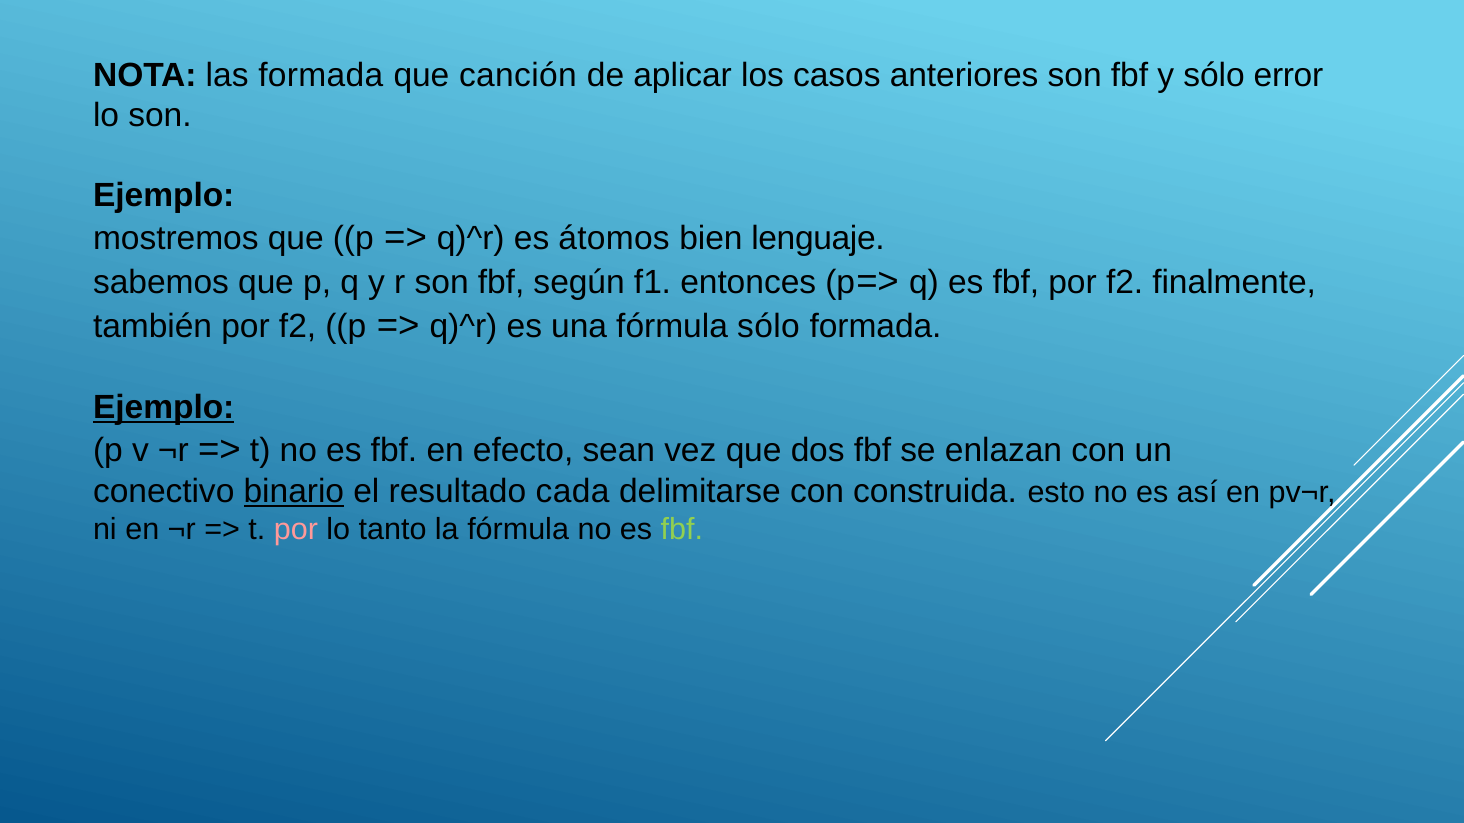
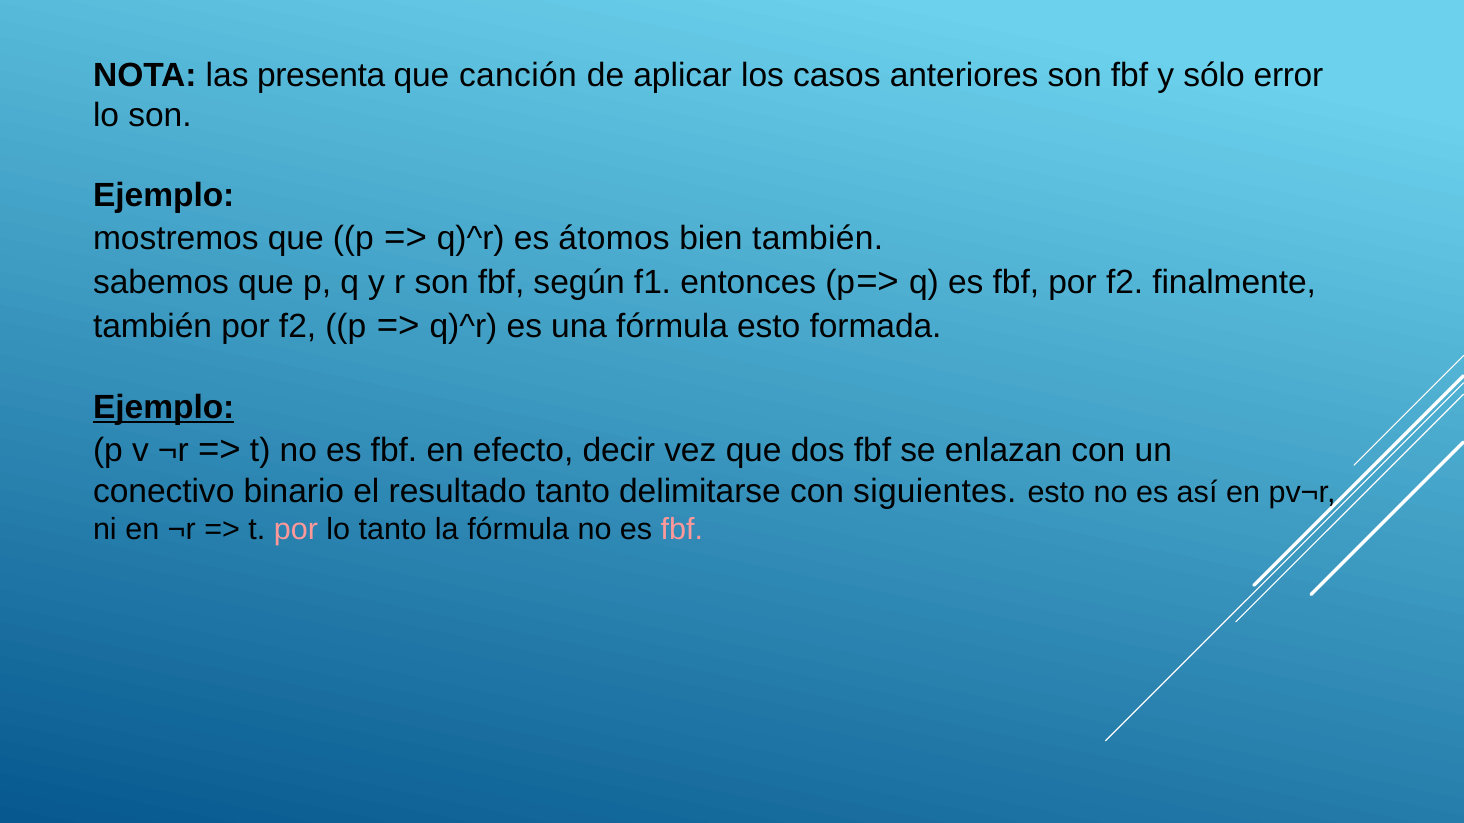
las formada: formada -> presenta
bien lenguaje: lenguaje -> también
fórmula sólo: sólo -> esto
sean: sean -> decir
binario underline: present -> none
resultado cada: cada -> tanto
construida: construida -> siguientes
fbf at (682, 530) colour: light green -> pink
